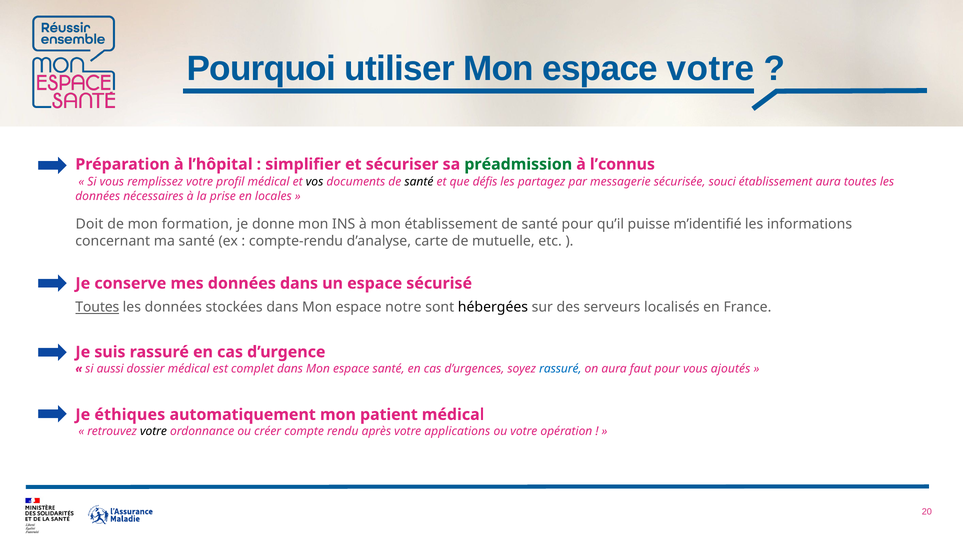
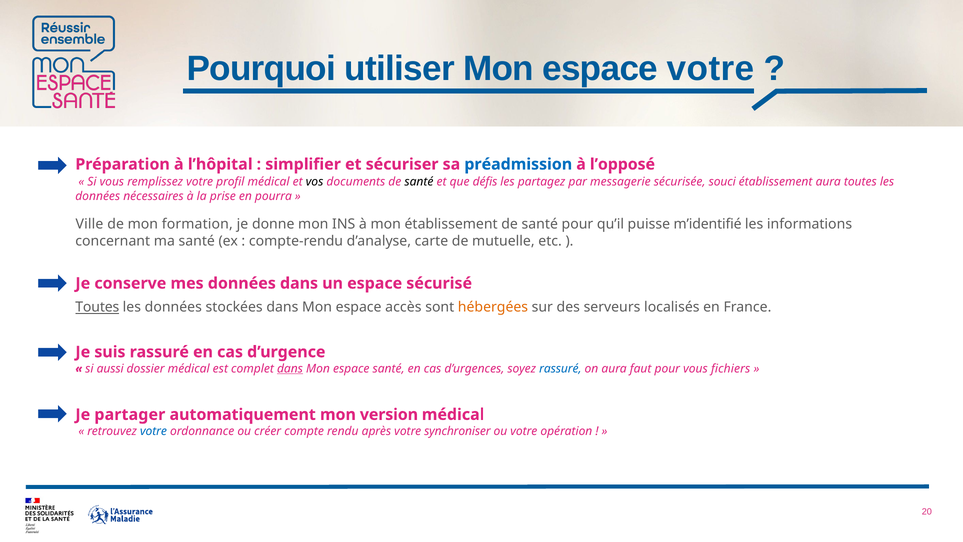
préadmission colour: green -> blue
l’connus: l’connus -> l’opposé
locales: locales -> pourra
Doit: Doit -> Ville
notre: notre -> accès
hébergées colour: black -> orange
dans at (290, 368) underline: none -> present
ajoutés: ajoutés -> fichiers
éthiques: éthiques -> partager
patient: patient -> version
votre at (153, 431) colour: black -> blue
applications: applications -> synchroniser
